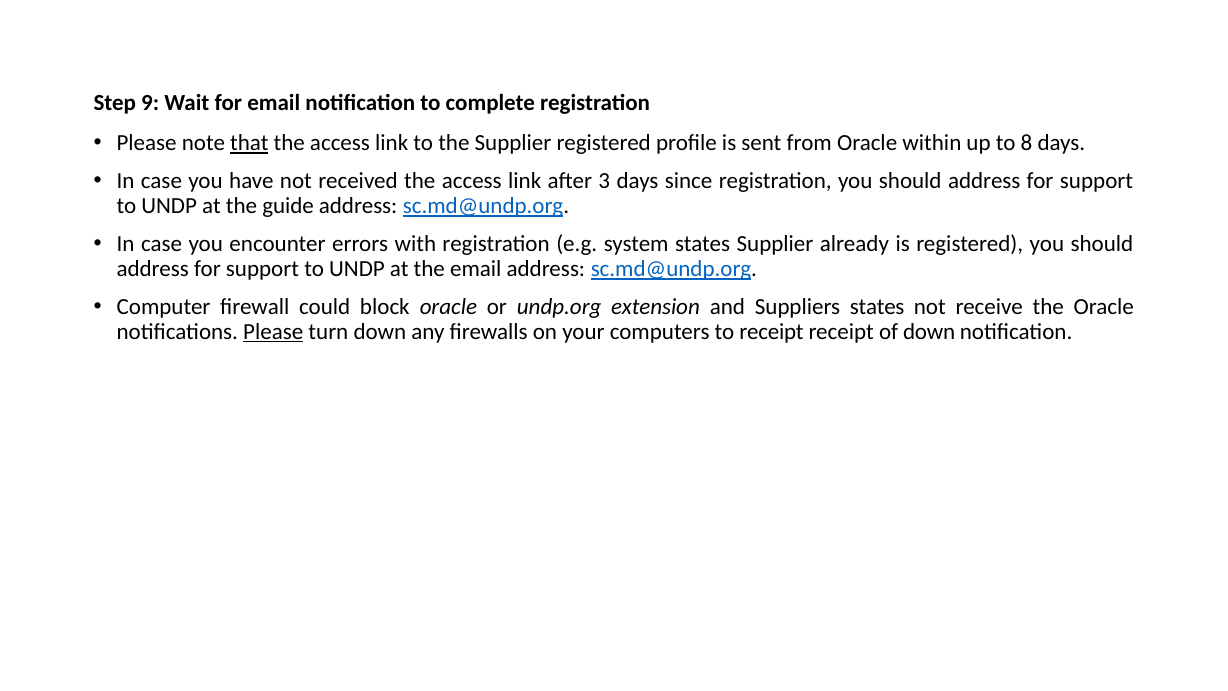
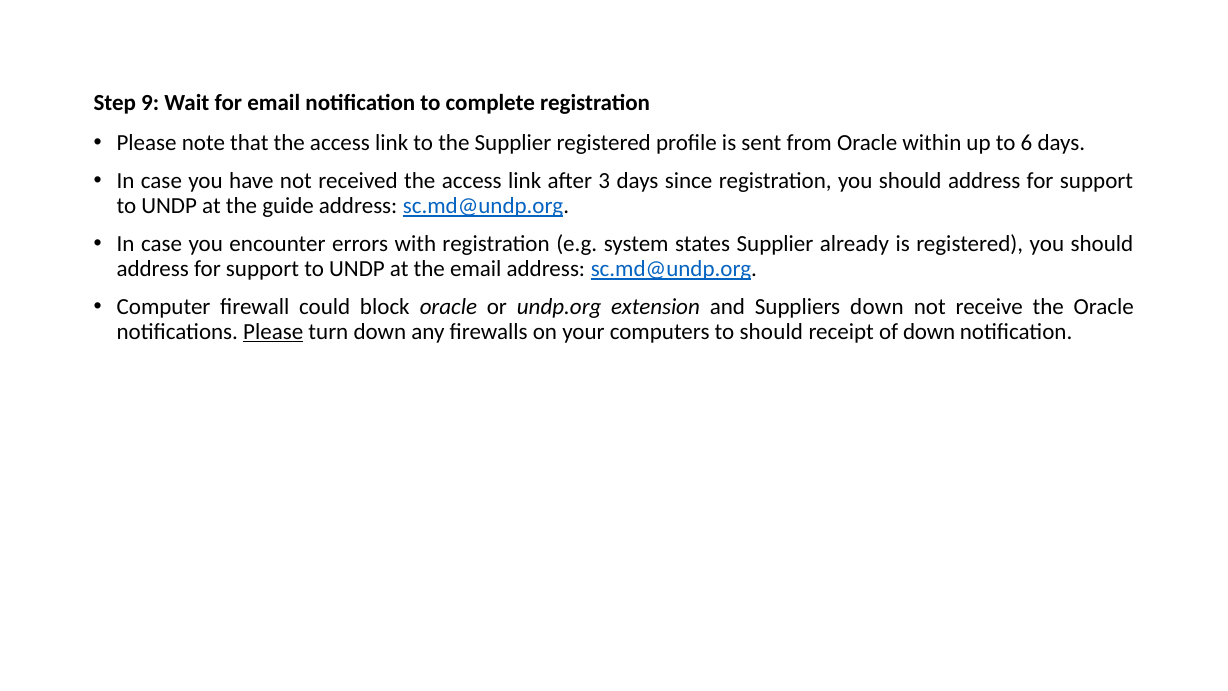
that underline: present -> none
8: 8 -> 6
Suppliers states: states -> down
to receipt: receipt -> should
